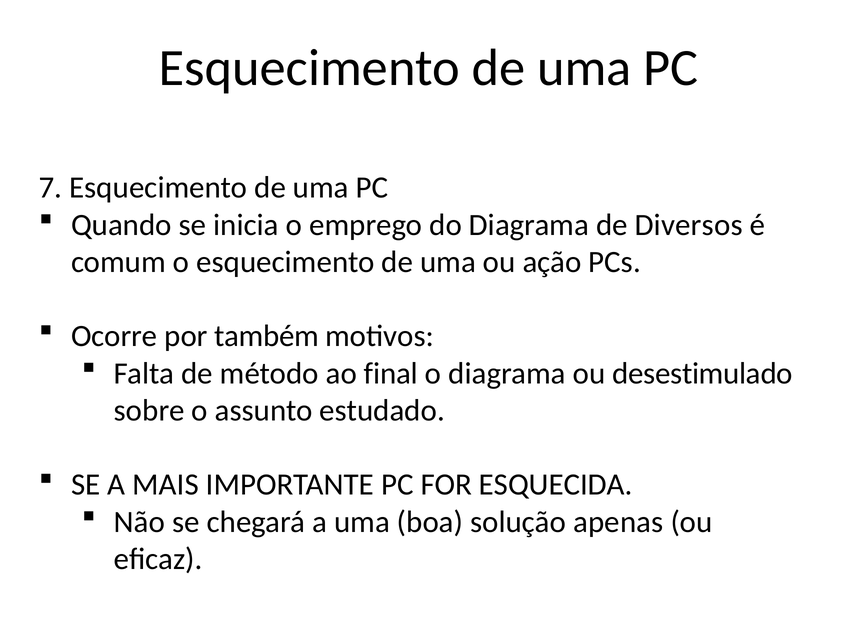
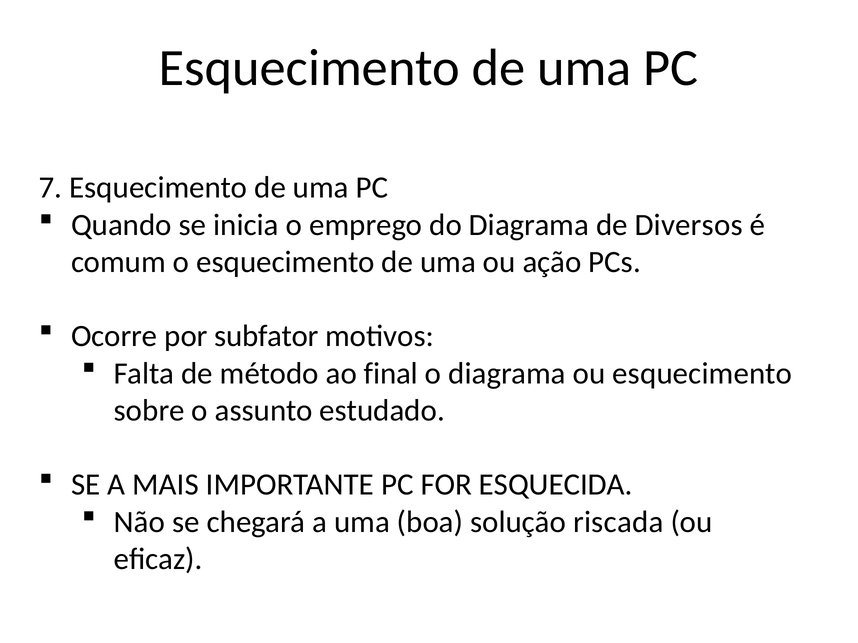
também: também -> subfator
ou desestimulado: desestimulado -> esquecimento
apenas: apenas -> riscada
